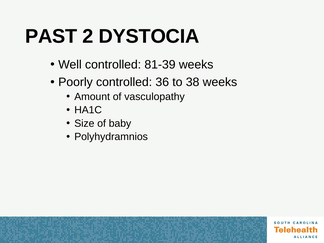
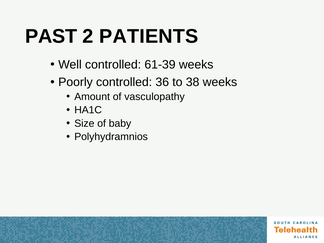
DYSTOCIA: DYSTOCIA -> PATIENTS
81-39: 81-39 -> 61-39
